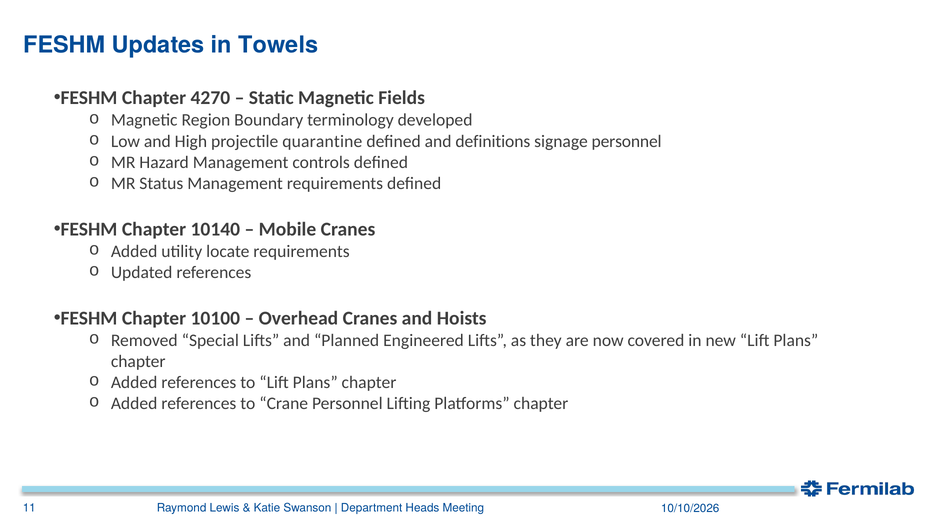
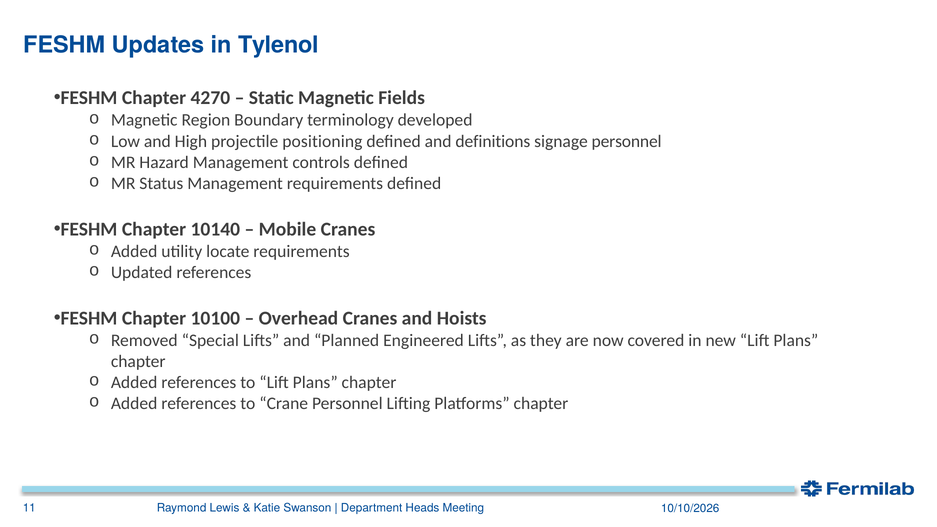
Towels: Towels -> Tylenol
quarantine: quarantine -> positioning
